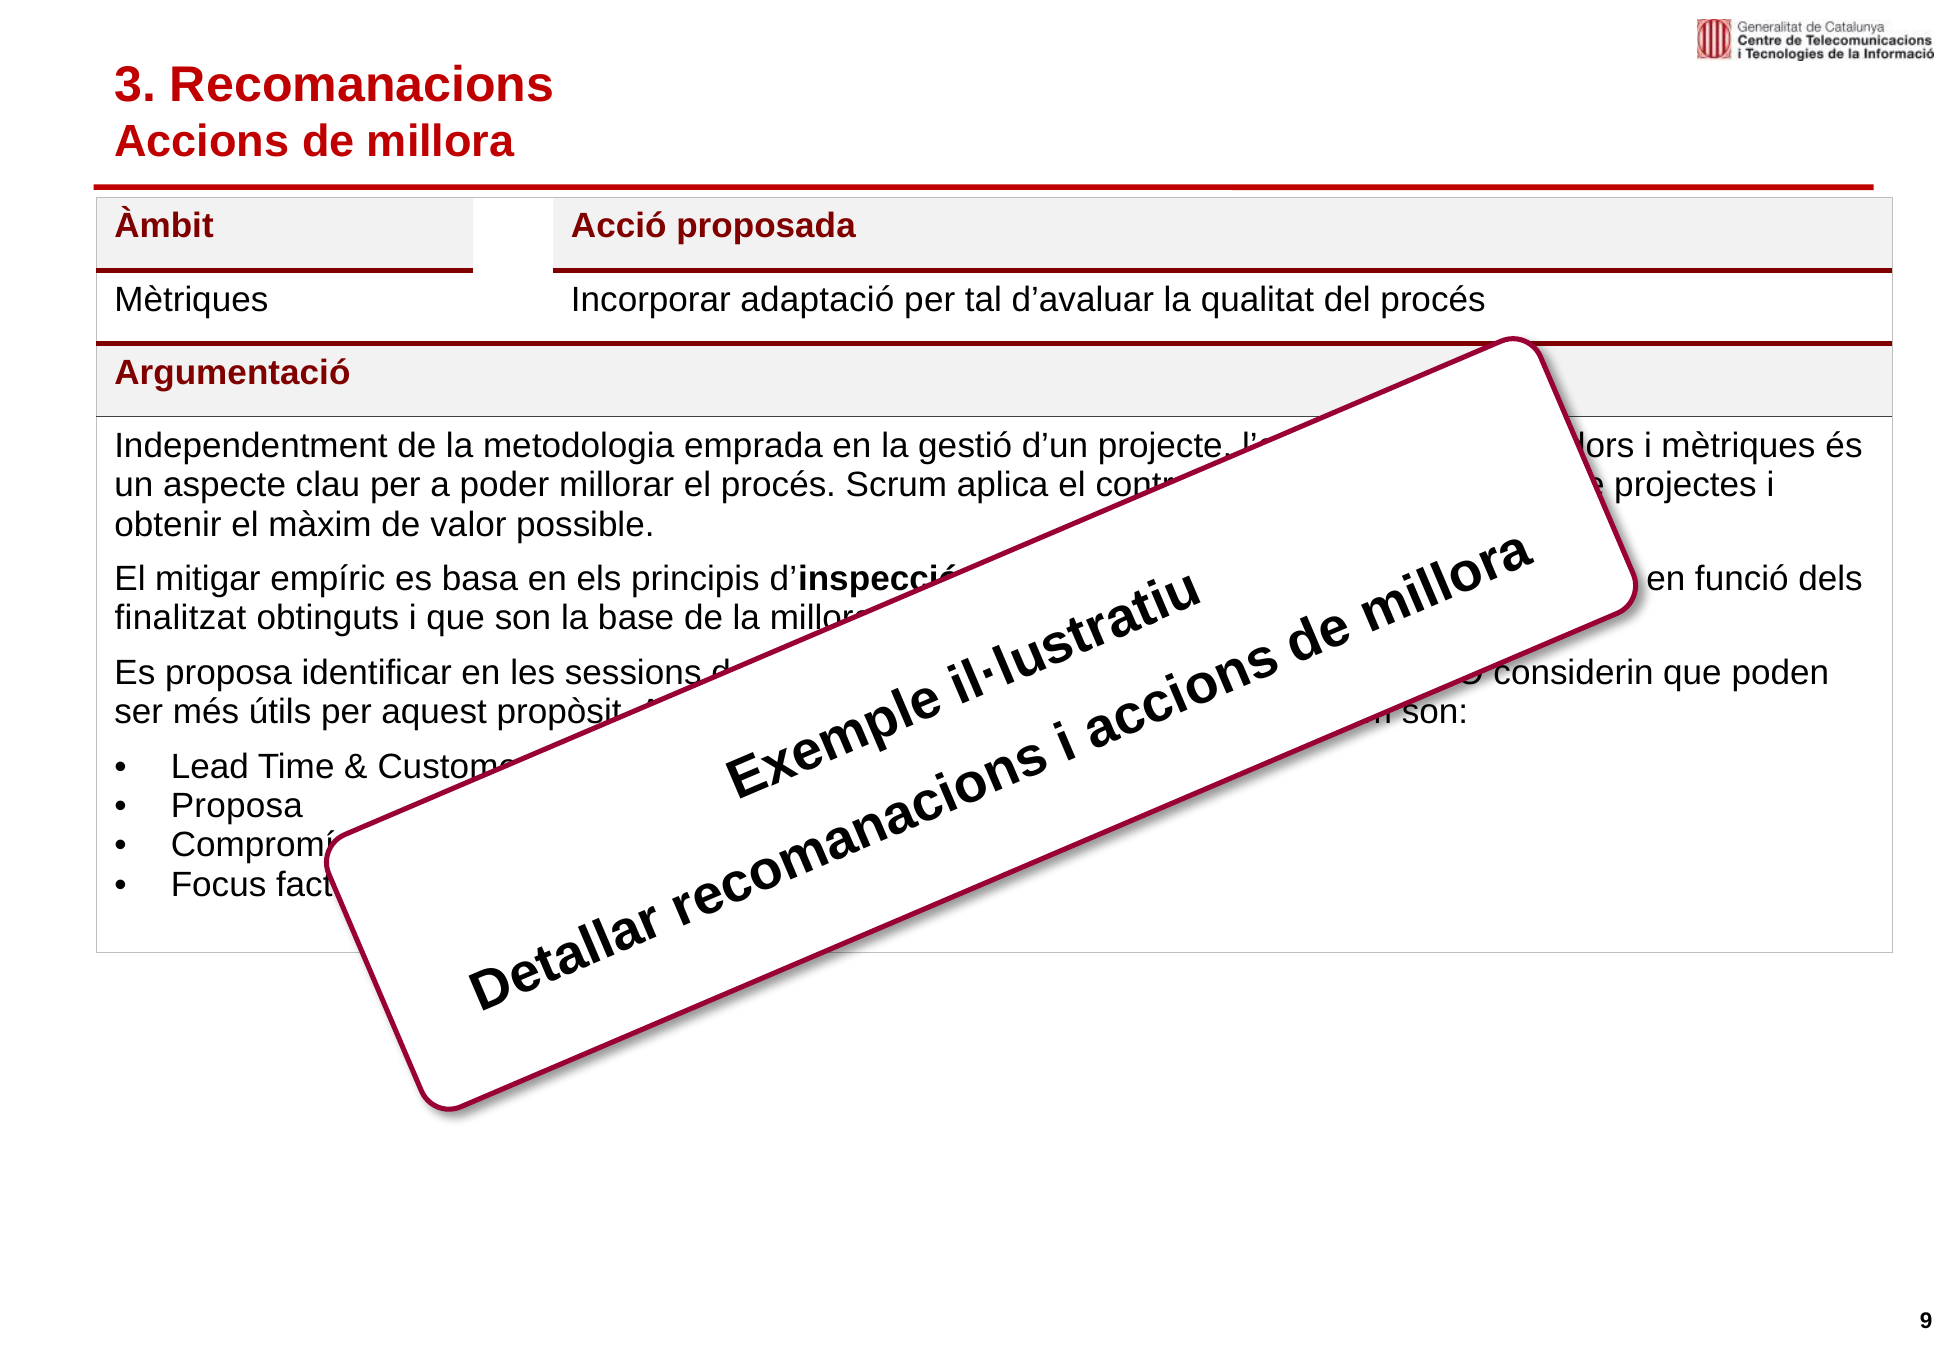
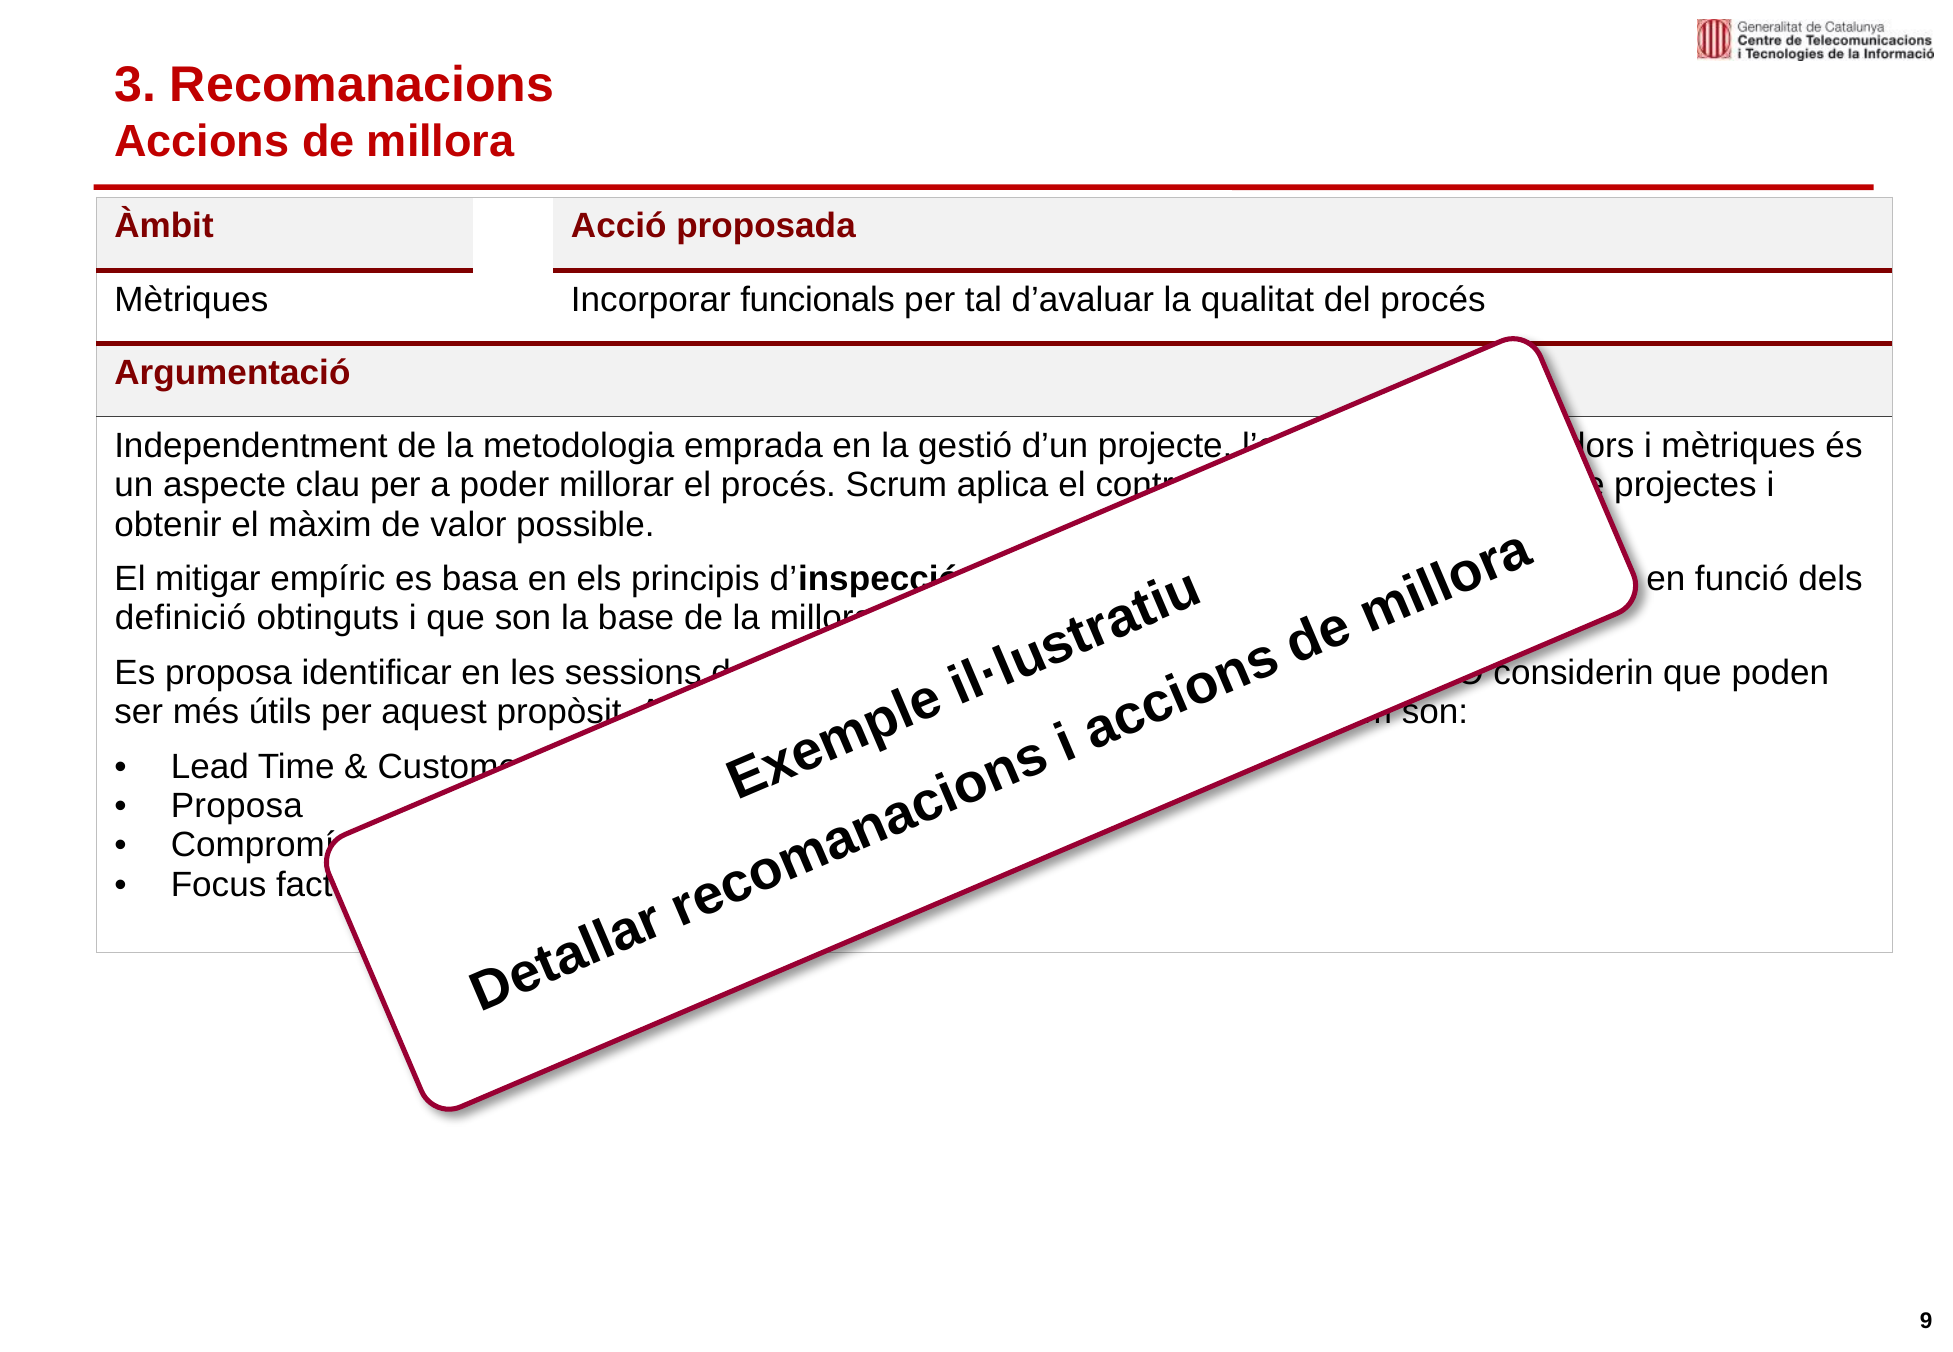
Incorporar adaptació: adaptació -> funcionals
finalitzat: finalitzat -> definició
